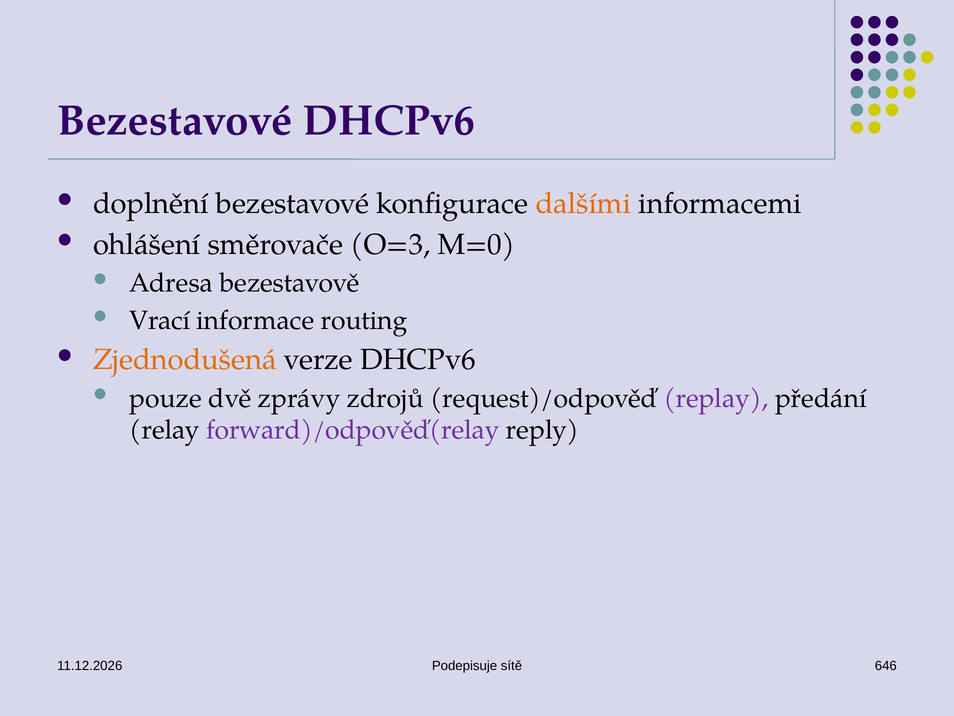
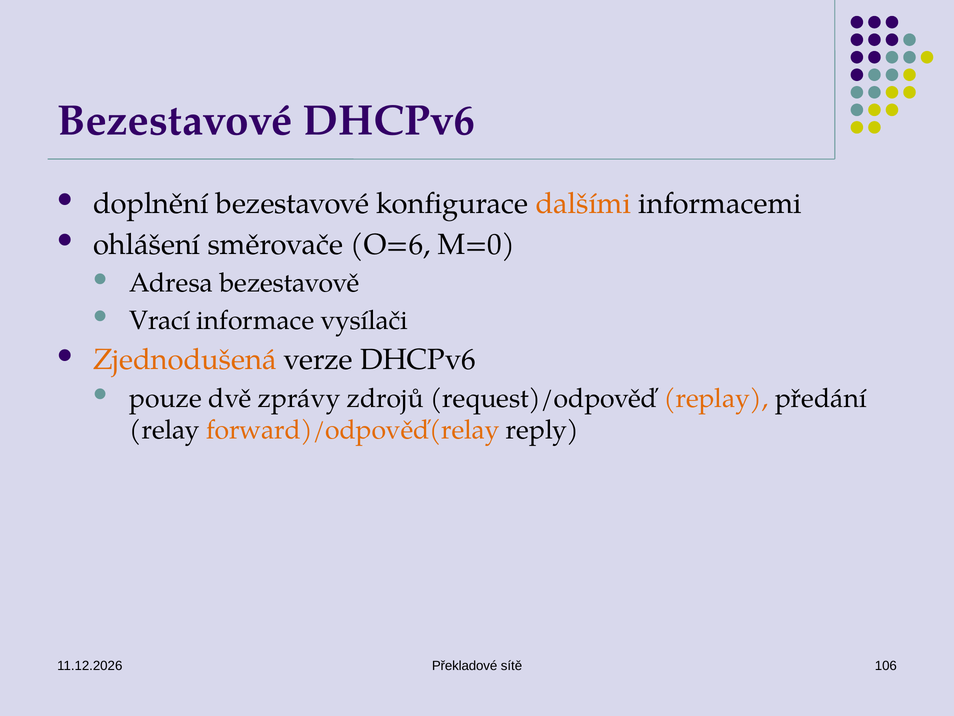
O=3: O=3 -> O=6
routing: routing -> vysílači
replay colour: purple -> orange
forward)/odpověď(relay colour: purple -> orange
Podepisuje: Podepisuje -> Překladové
646: 646 -> 106
